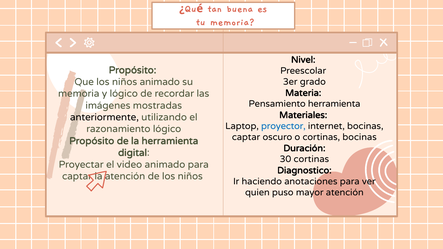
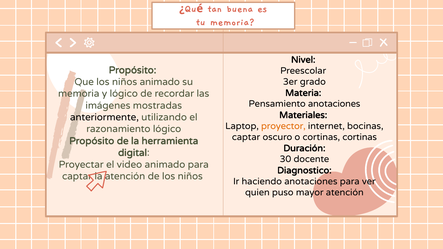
Pensamiento herramienta: herramienta -> anotaciones
proyector colour: blue -> orange
cortinas bocinas: bocinas -> cortinas
30 cortinas: cortinas -> docente
